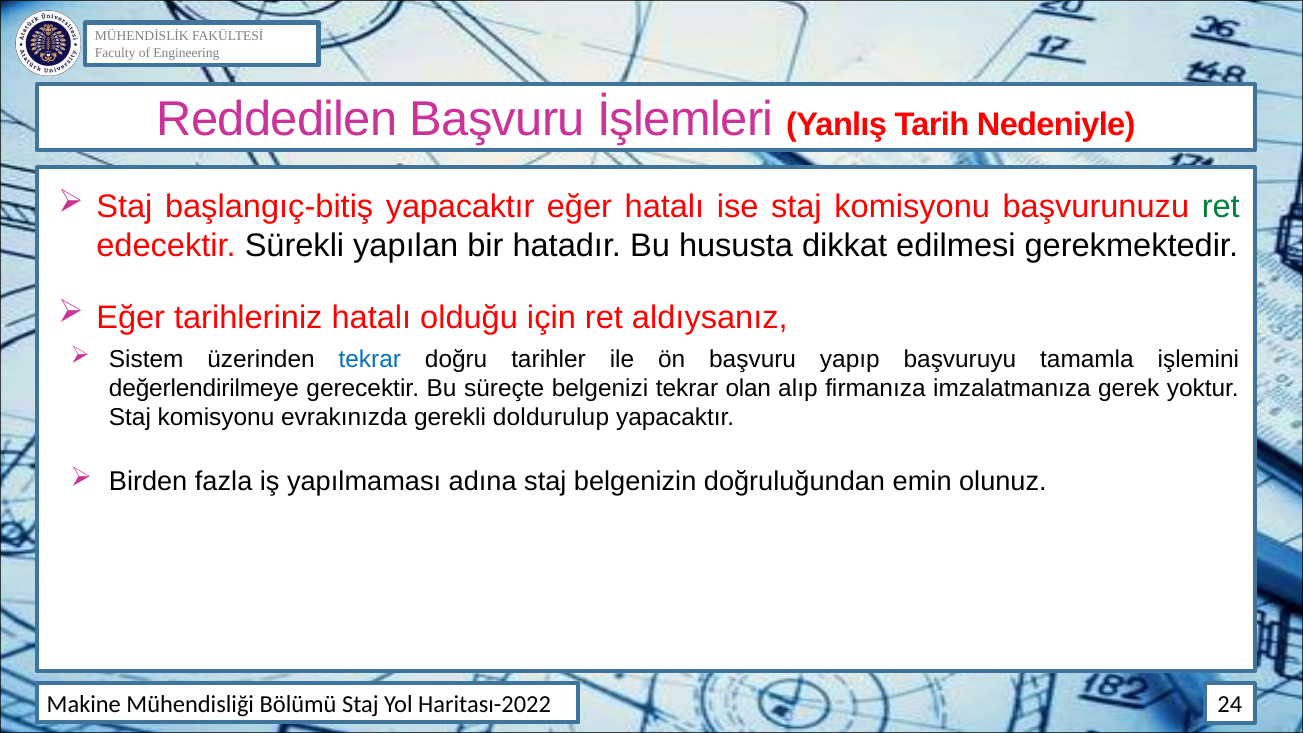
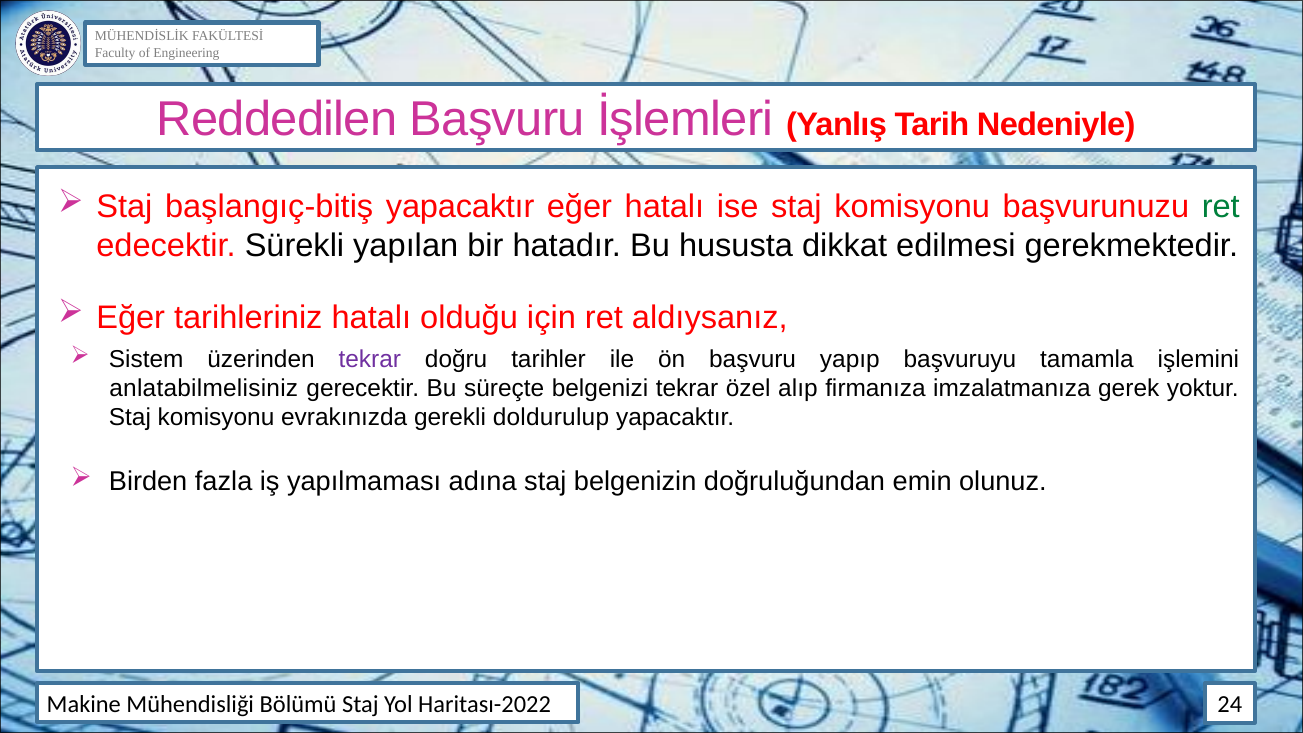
tekrar at (370, 359) colour: blue -> purple
değerlendirilmeye: değerlendirilmeye -> anlatabilmelisiniz
olan: olan -> özel
